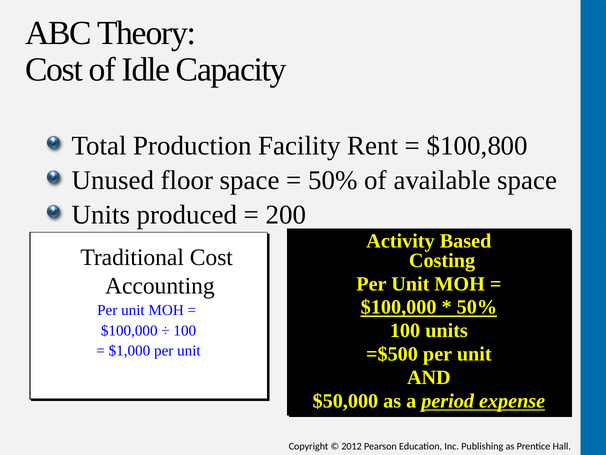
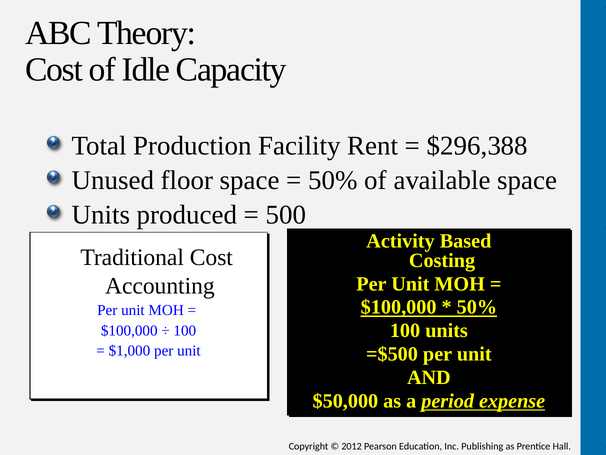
$100,800: $100,800 -> $296,388
200: 200 -> 500
